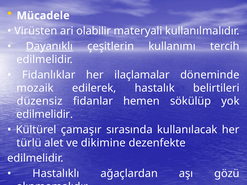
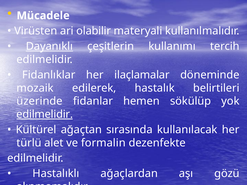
düzensiz: düzensiz -> üzerinde
edilmelidir at (45, 114) underline: none -> present
çamaşır: çamaşır -> ağaçtan
dikimine: dikimine -> formalin
